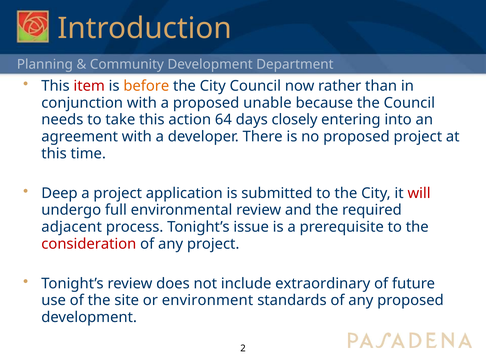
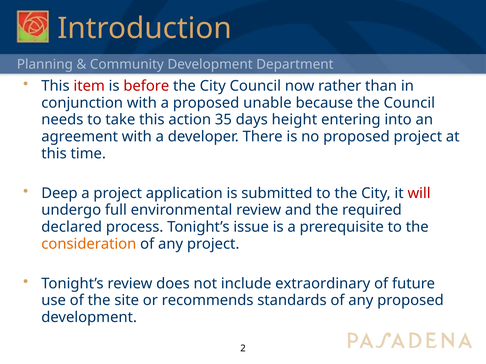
before colour: orange -> red
64: 64 -> 35
closely: closely -> height
adjacent: adjacent -> declared
consideration colour: red -> orange
environment: environment -> recommends
